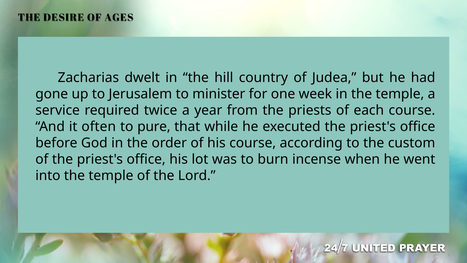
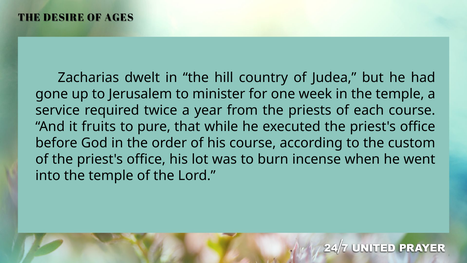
often: often -> fruits
